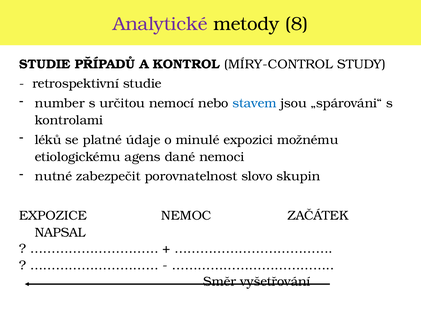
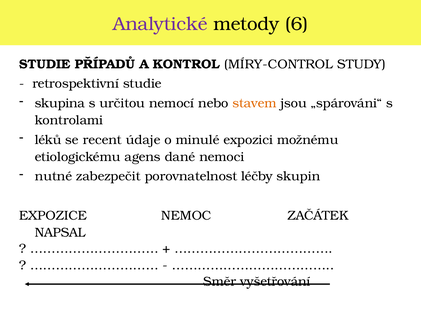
8: 8 -> 6
number: number -> skupina
stavem colour: blue -> orange
platné: platné -> recent
slovo: slovo -> léčby
